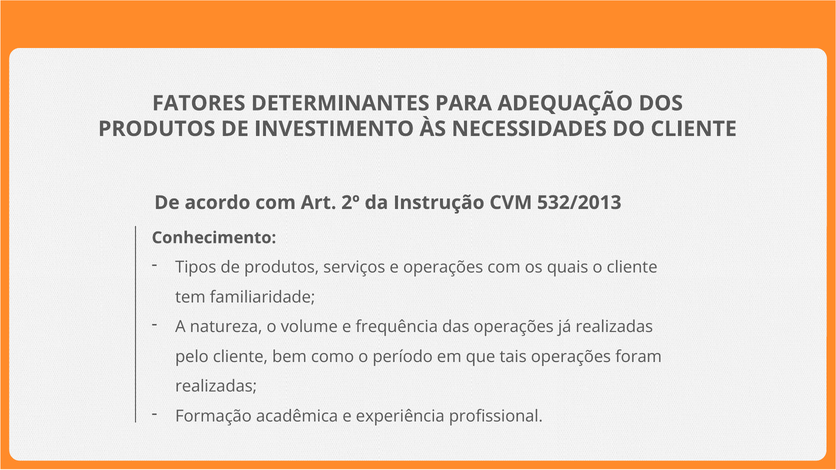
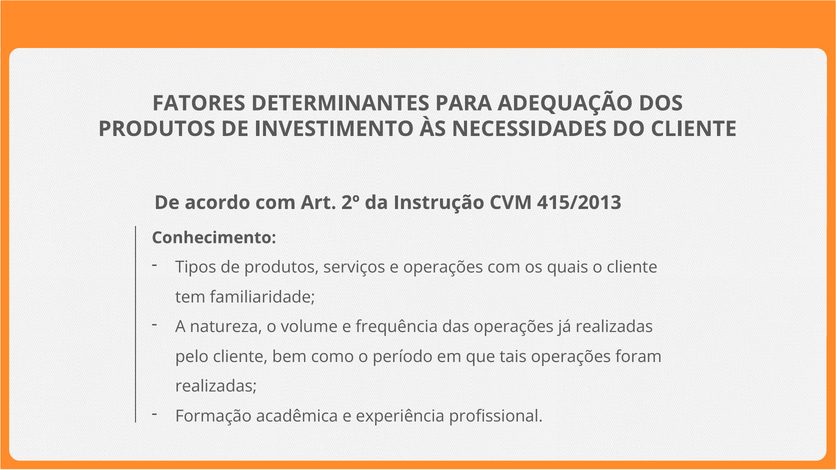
532/2013: 532/2013 -> 415/2013
